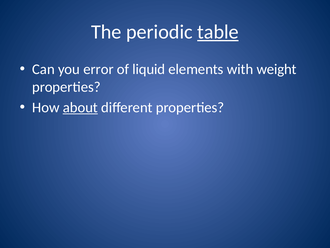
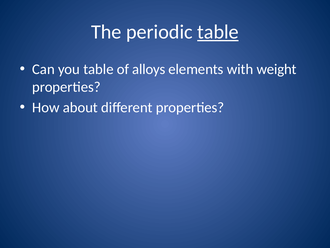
you error: error -> table
liquid: liquid -> alloys
about underline: present -> none
